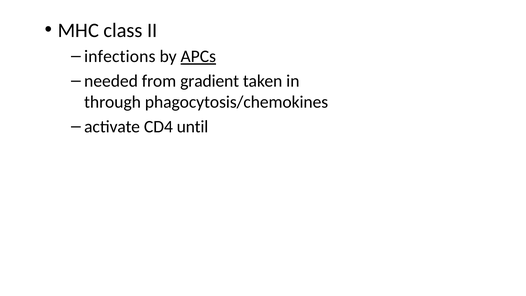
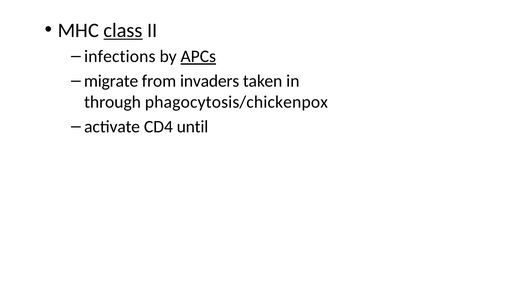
class underline: none -> present
needed: needed -> migrate
gradient: gradient -> invaders
phagocytosis/chemokines: phagocytosis/chemokines -> phagocytosis/chickenpox
